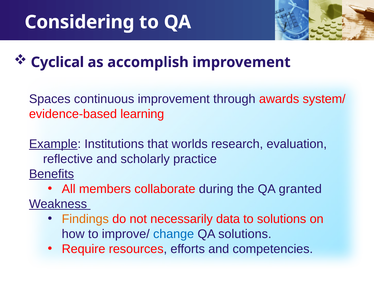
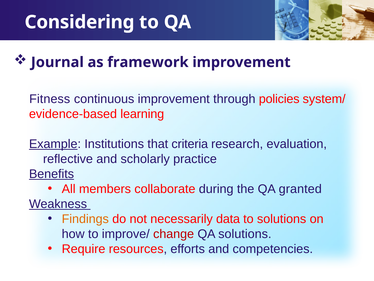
Cyclical: Cyclical -> Journal
accomplish: accomplish -> framework
Spaces: Spaces -> Fitness
awards: awards -> policies
worlds: worlds -> criteria
change colour: blue -> red
